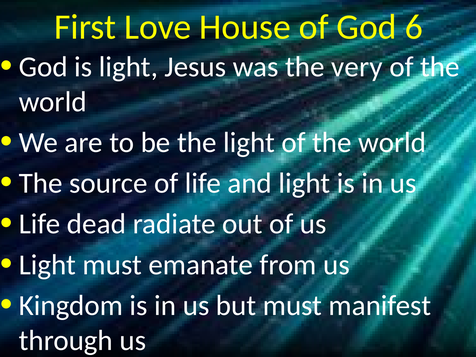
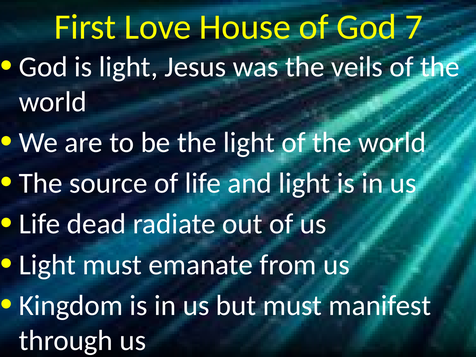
6: 6 -> 7
very: very -> veils
